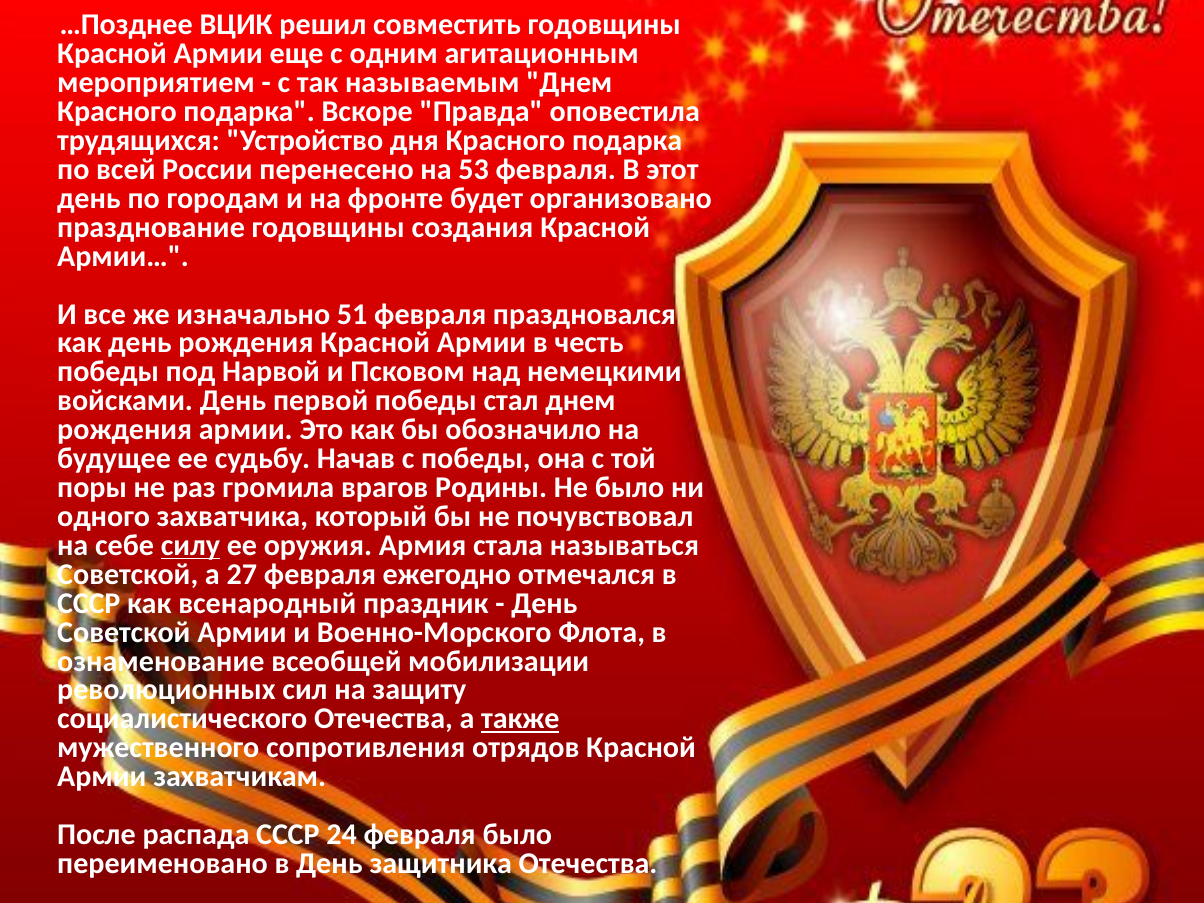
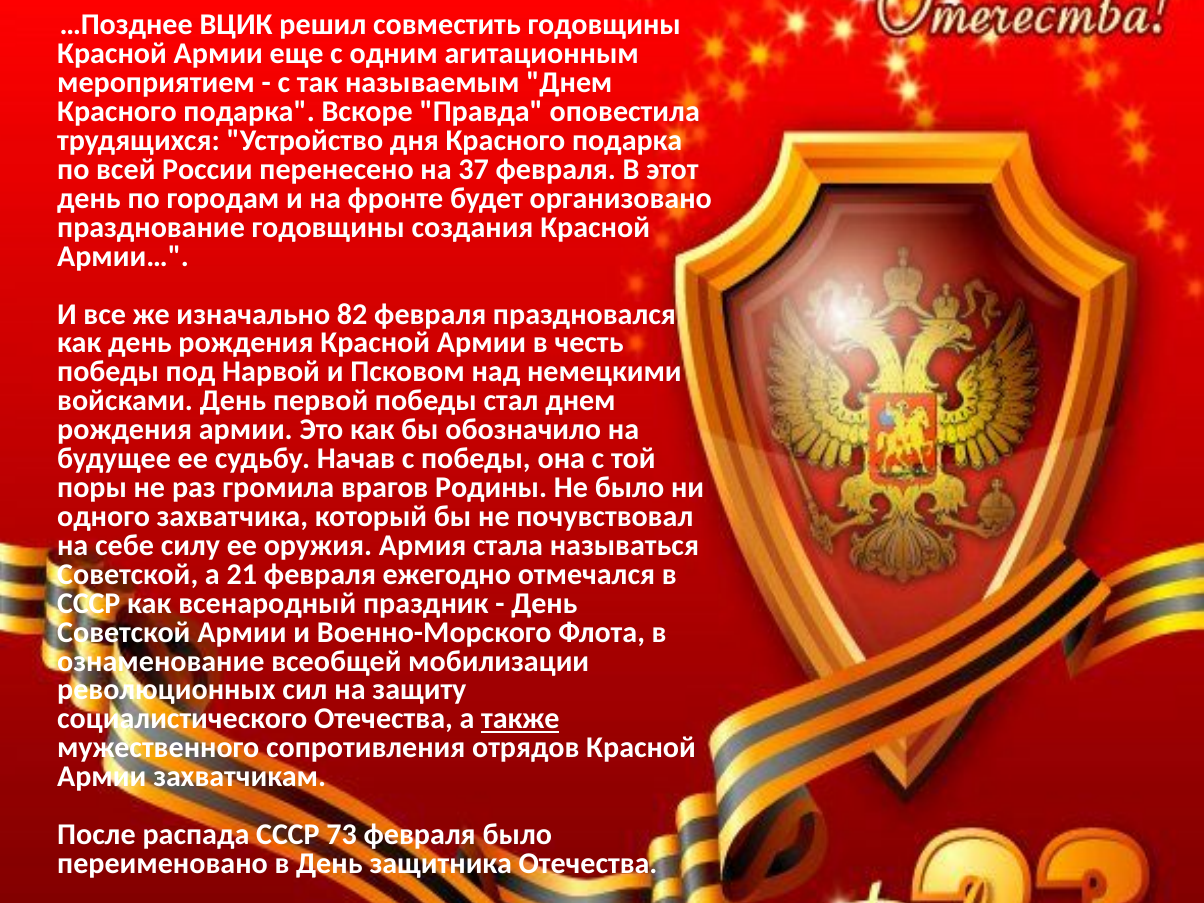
53: 53 -> 37
51: 51 -> 82
силу underline: present -> none
27: 27 -> 21
24: 24 -> 73
